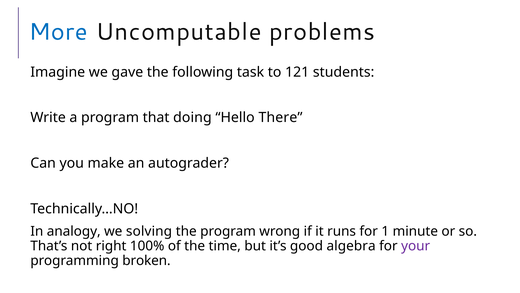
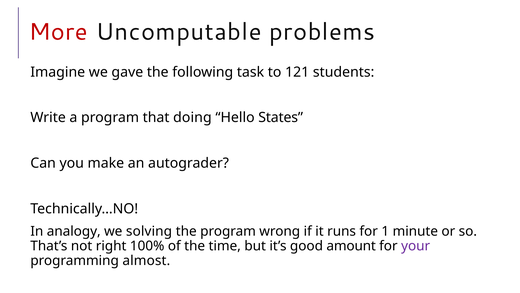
More colour: blue -> red
There: There -> States
algebra: algebra -> amount
broken: broken -> almost
